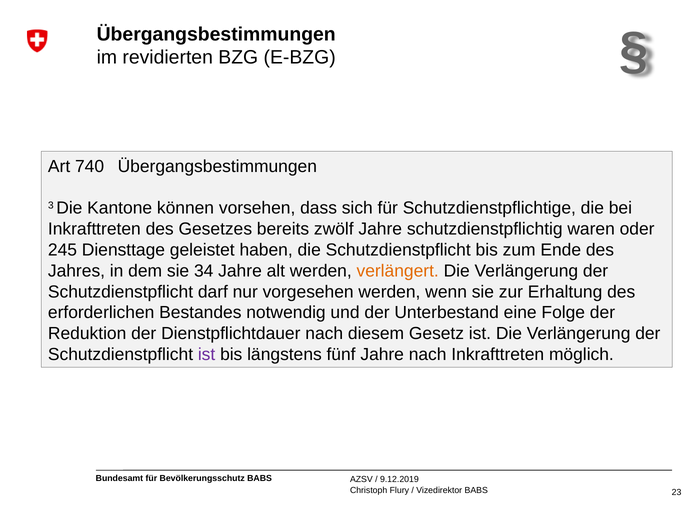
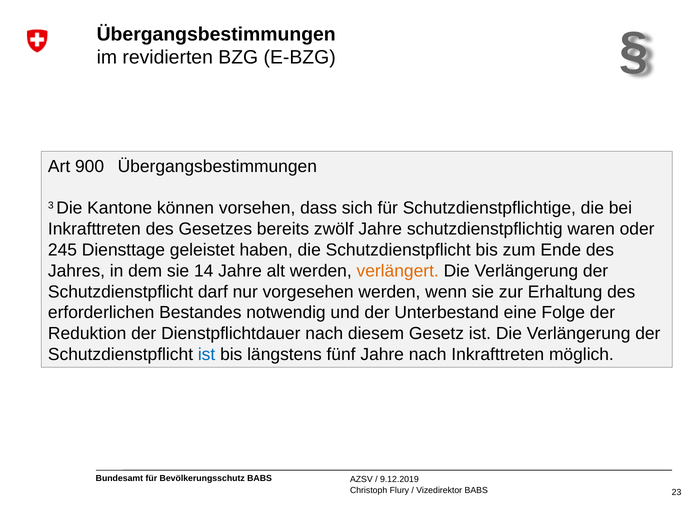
740: 740 -> 900
34: 34 -> 14
ist at (207, 354) colour: purple -> blue
